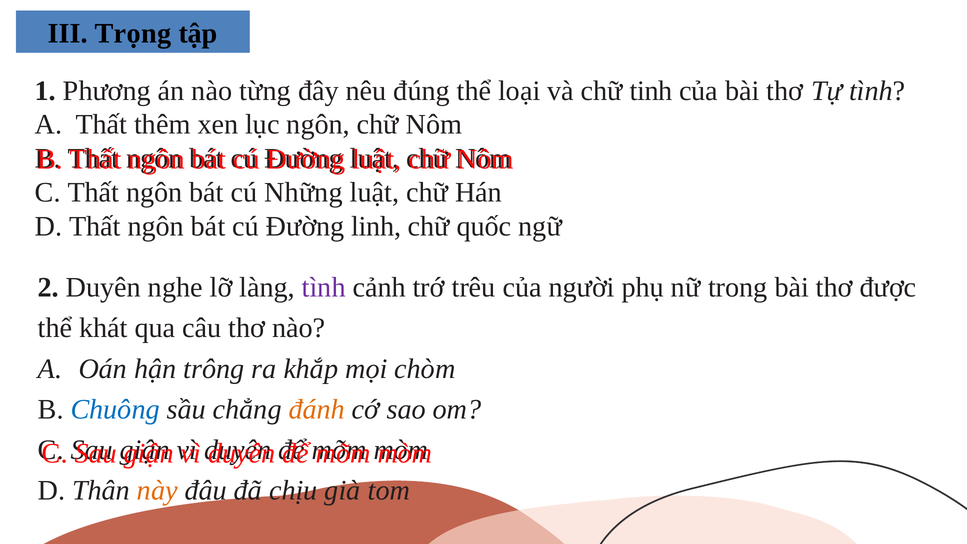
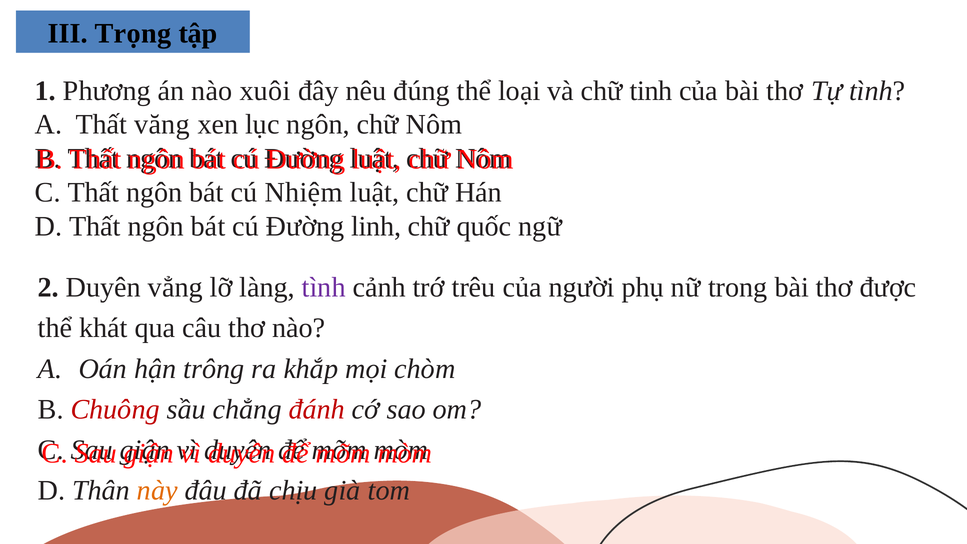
từng: từng -> xuôi
thêm: thêm -> văng
Những: Những -> Nhiệm
nghe: nghe -> vẳng
Chuông colour: blue -> red
đánh colour: orange -> red
